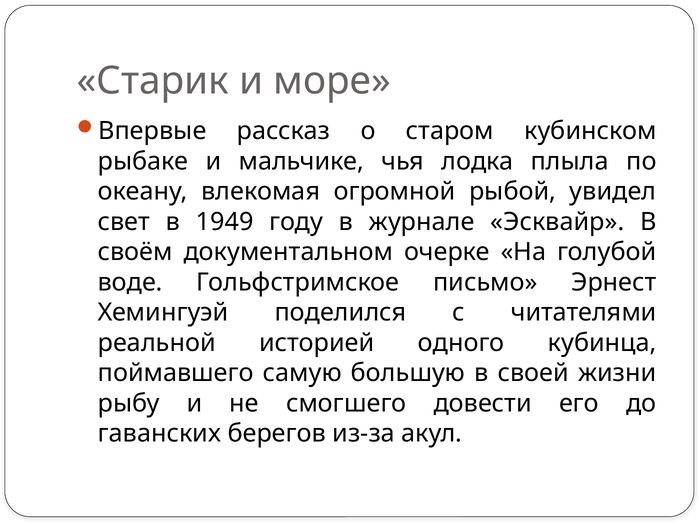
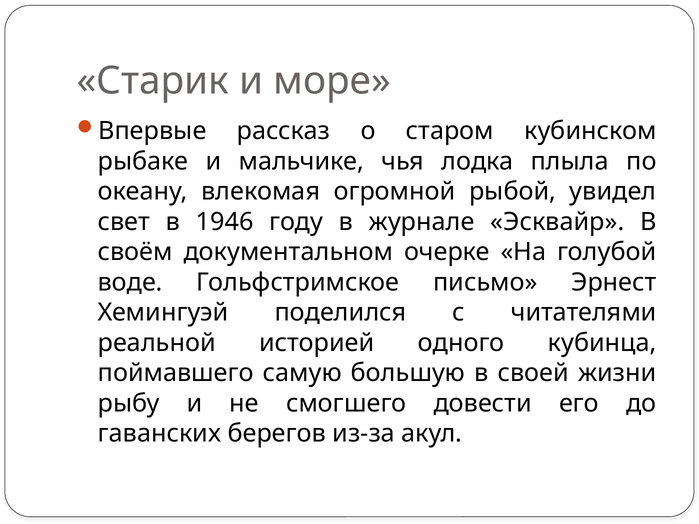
1949: 1949 -> 1946
